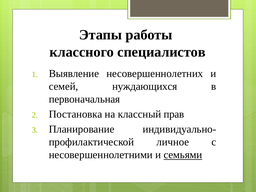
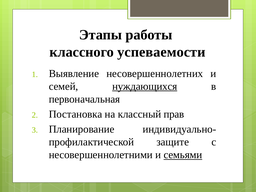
специалистов: специалистов -> успеваемости
нуждающихся underline: none -> present
личное: личное -> защите
